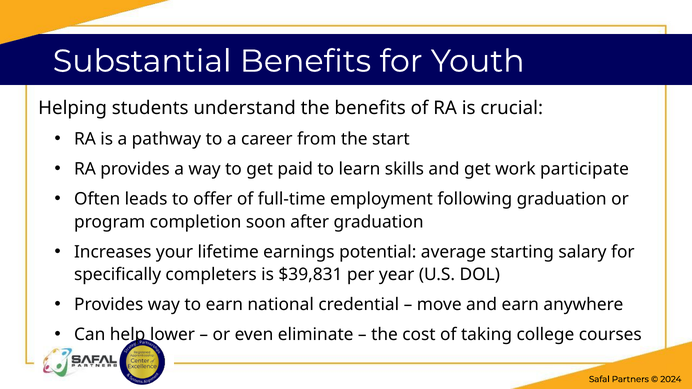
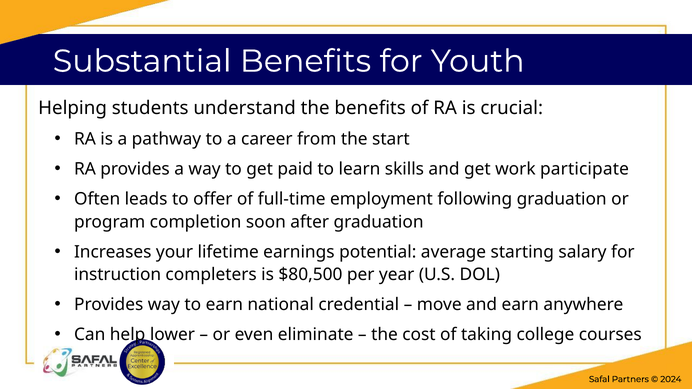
specifically: specifically -> instruction
$39,831: $39,831 -> $80,500
